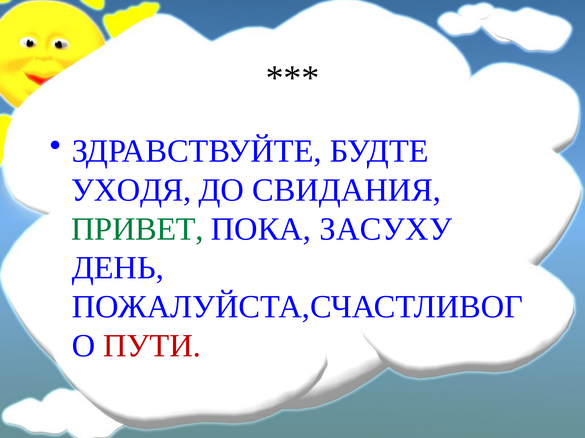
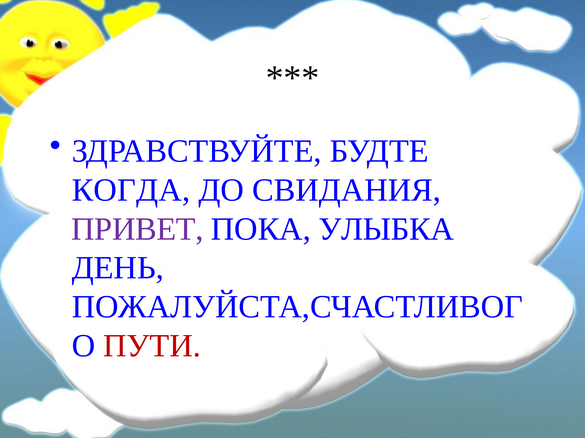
УХОДЯ: УХОДЯ -> КОГДА
ПРИВЕТ colour: green -> purple
ЗАСУХУ: ЗАСУХУ -> УЛЫБКА
